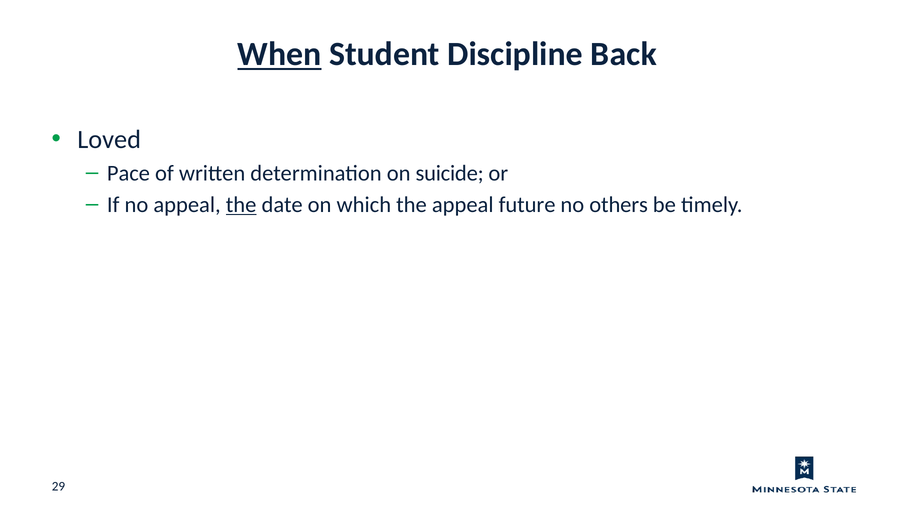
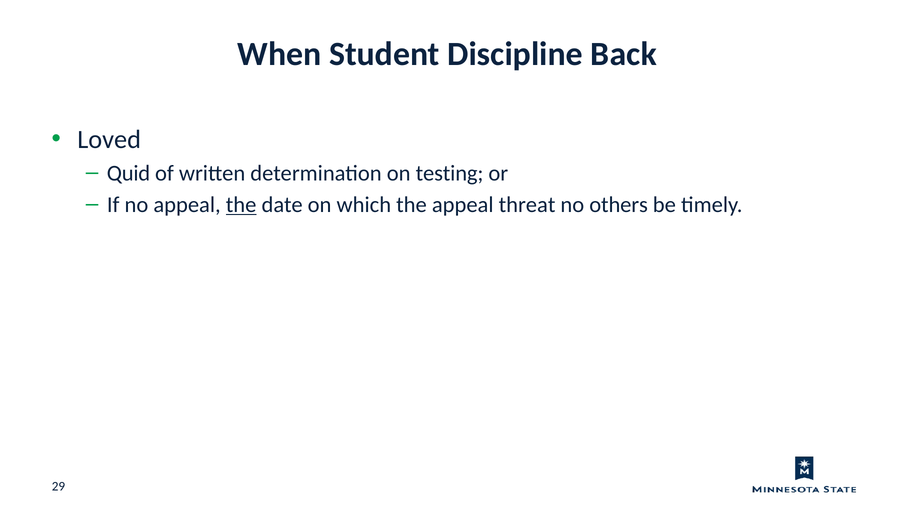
When underline: present -> none
Pace: Pace -> Quid
suicide: suicide -> testing
future: future -> threat
